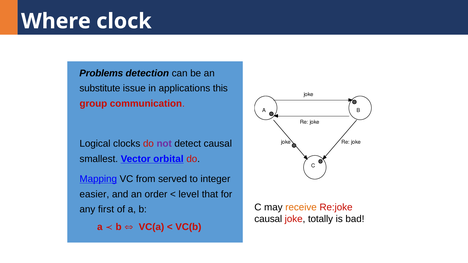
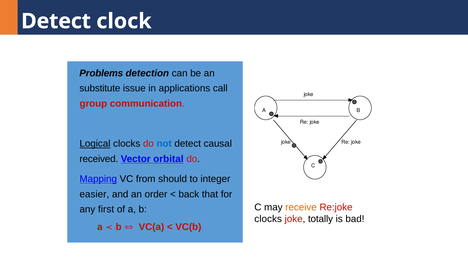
Where at (56, 21): Where -> Detect
this: this -> call
Logical underline: none -> present
not colour: purple -> blue
smallest: smallest -> received
served: served -> should
level: level -> back
causal at (268, 219): causal -> clocks
